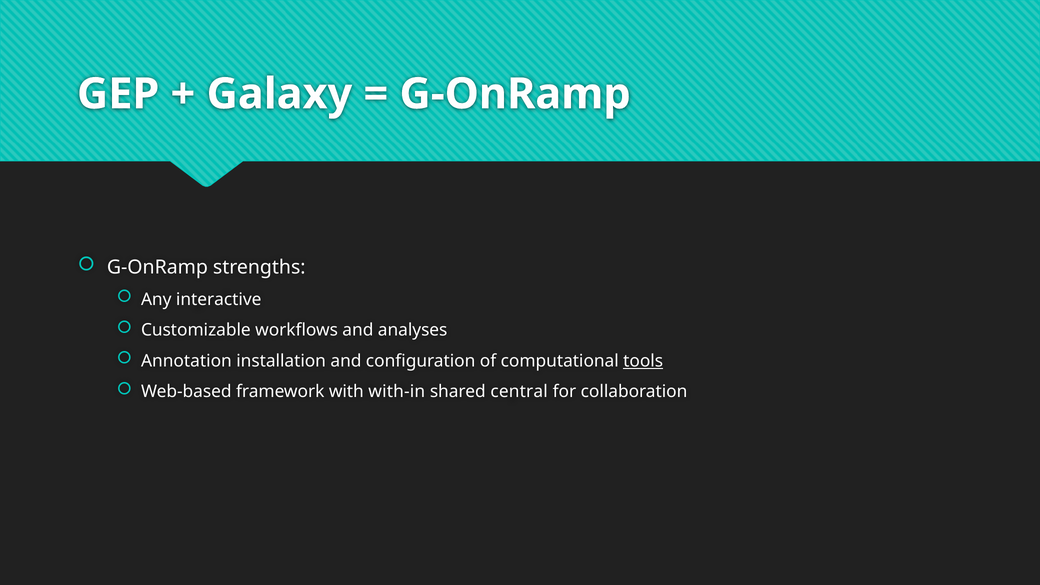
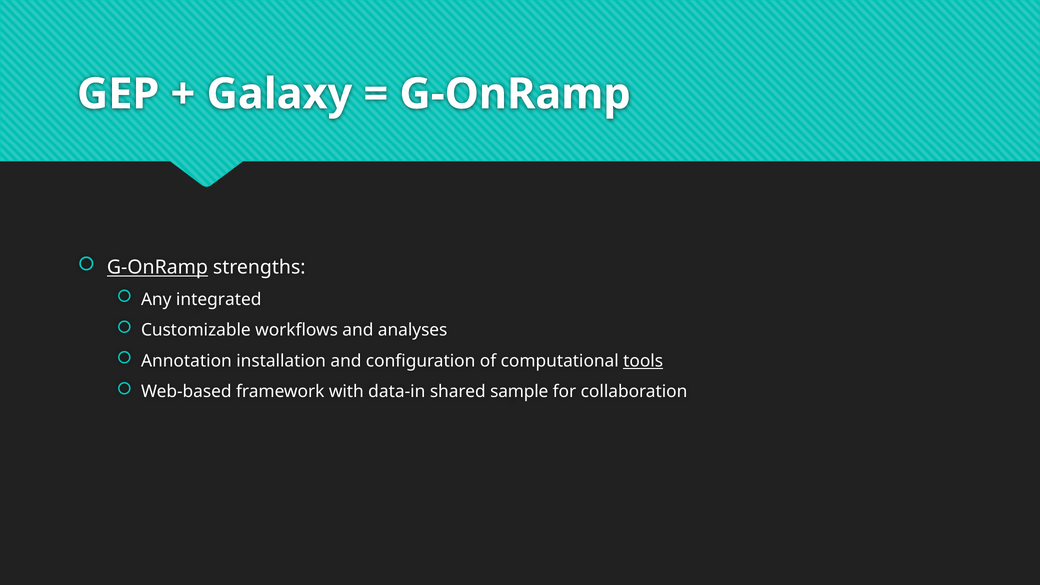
G-OnRamp at (157, 268) underline: none -> present
interactive: interactive -> integrated
with-in: with-in -> data-in
central: central -> sample
